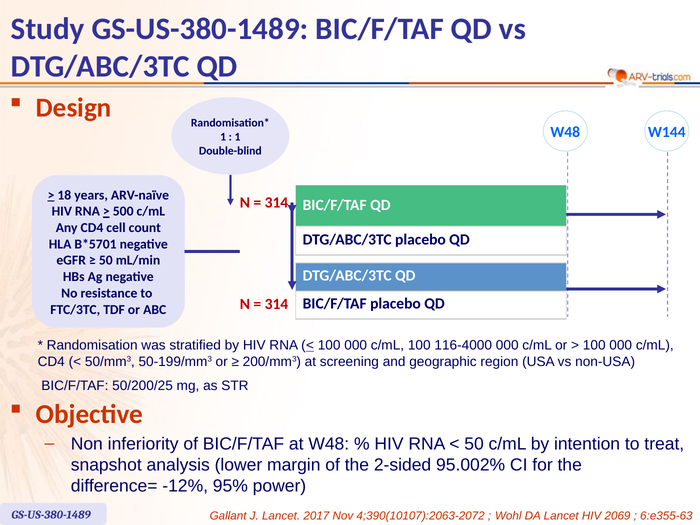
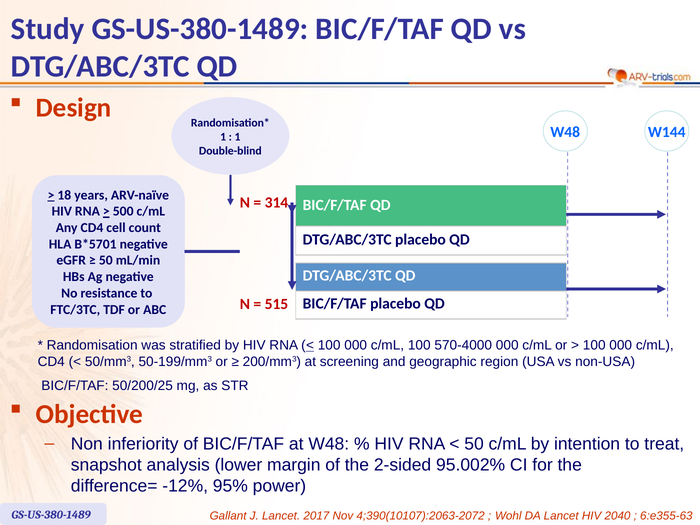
314 at (276, 304): 314 -> 515
116-4000: 116-4000 -> 570-4000
2069: 2069 -> 2040
